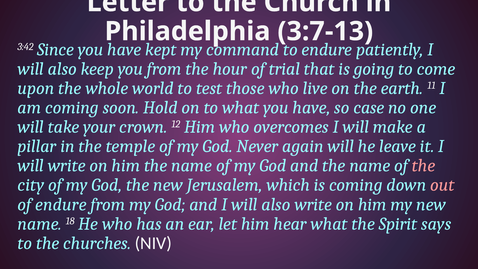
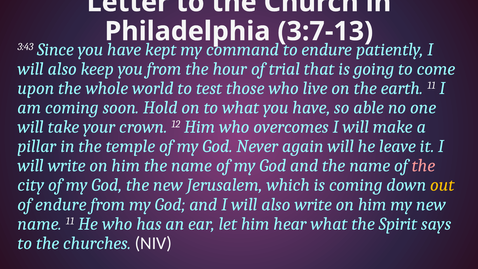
3:42: 3:42 -> 3:43
case: case -> able
out colour: pink -> yellow
name 18: 18 -> 11
